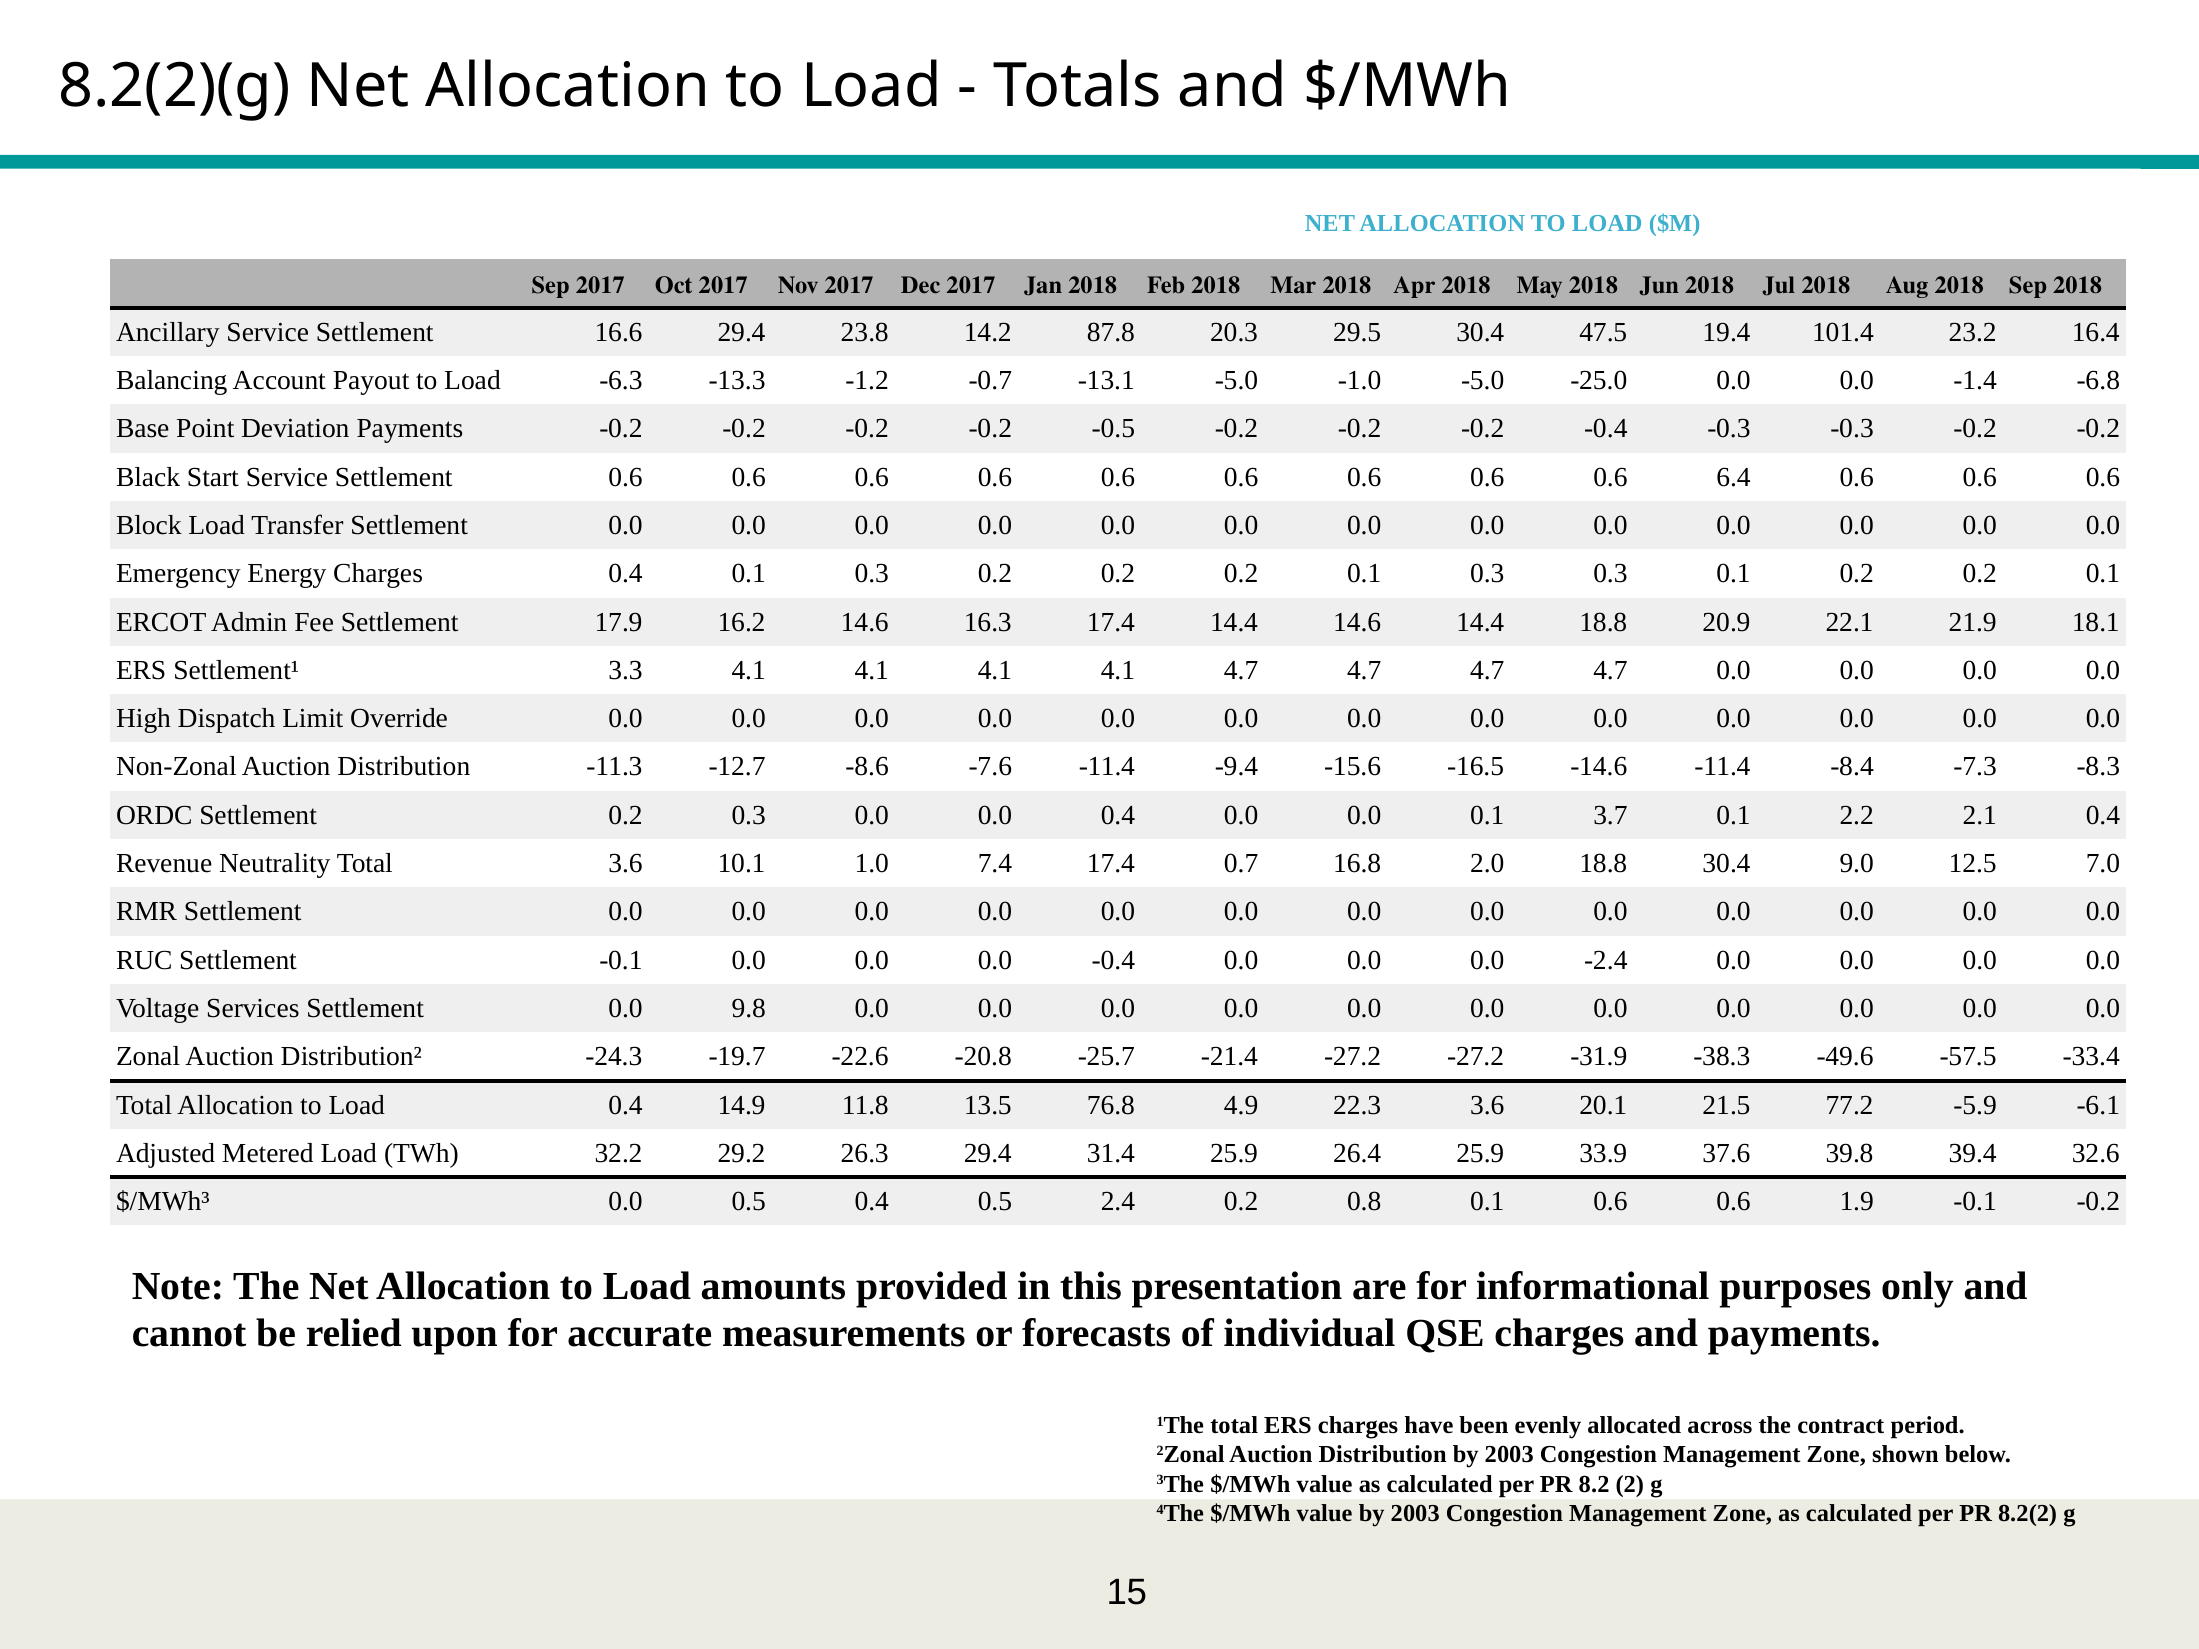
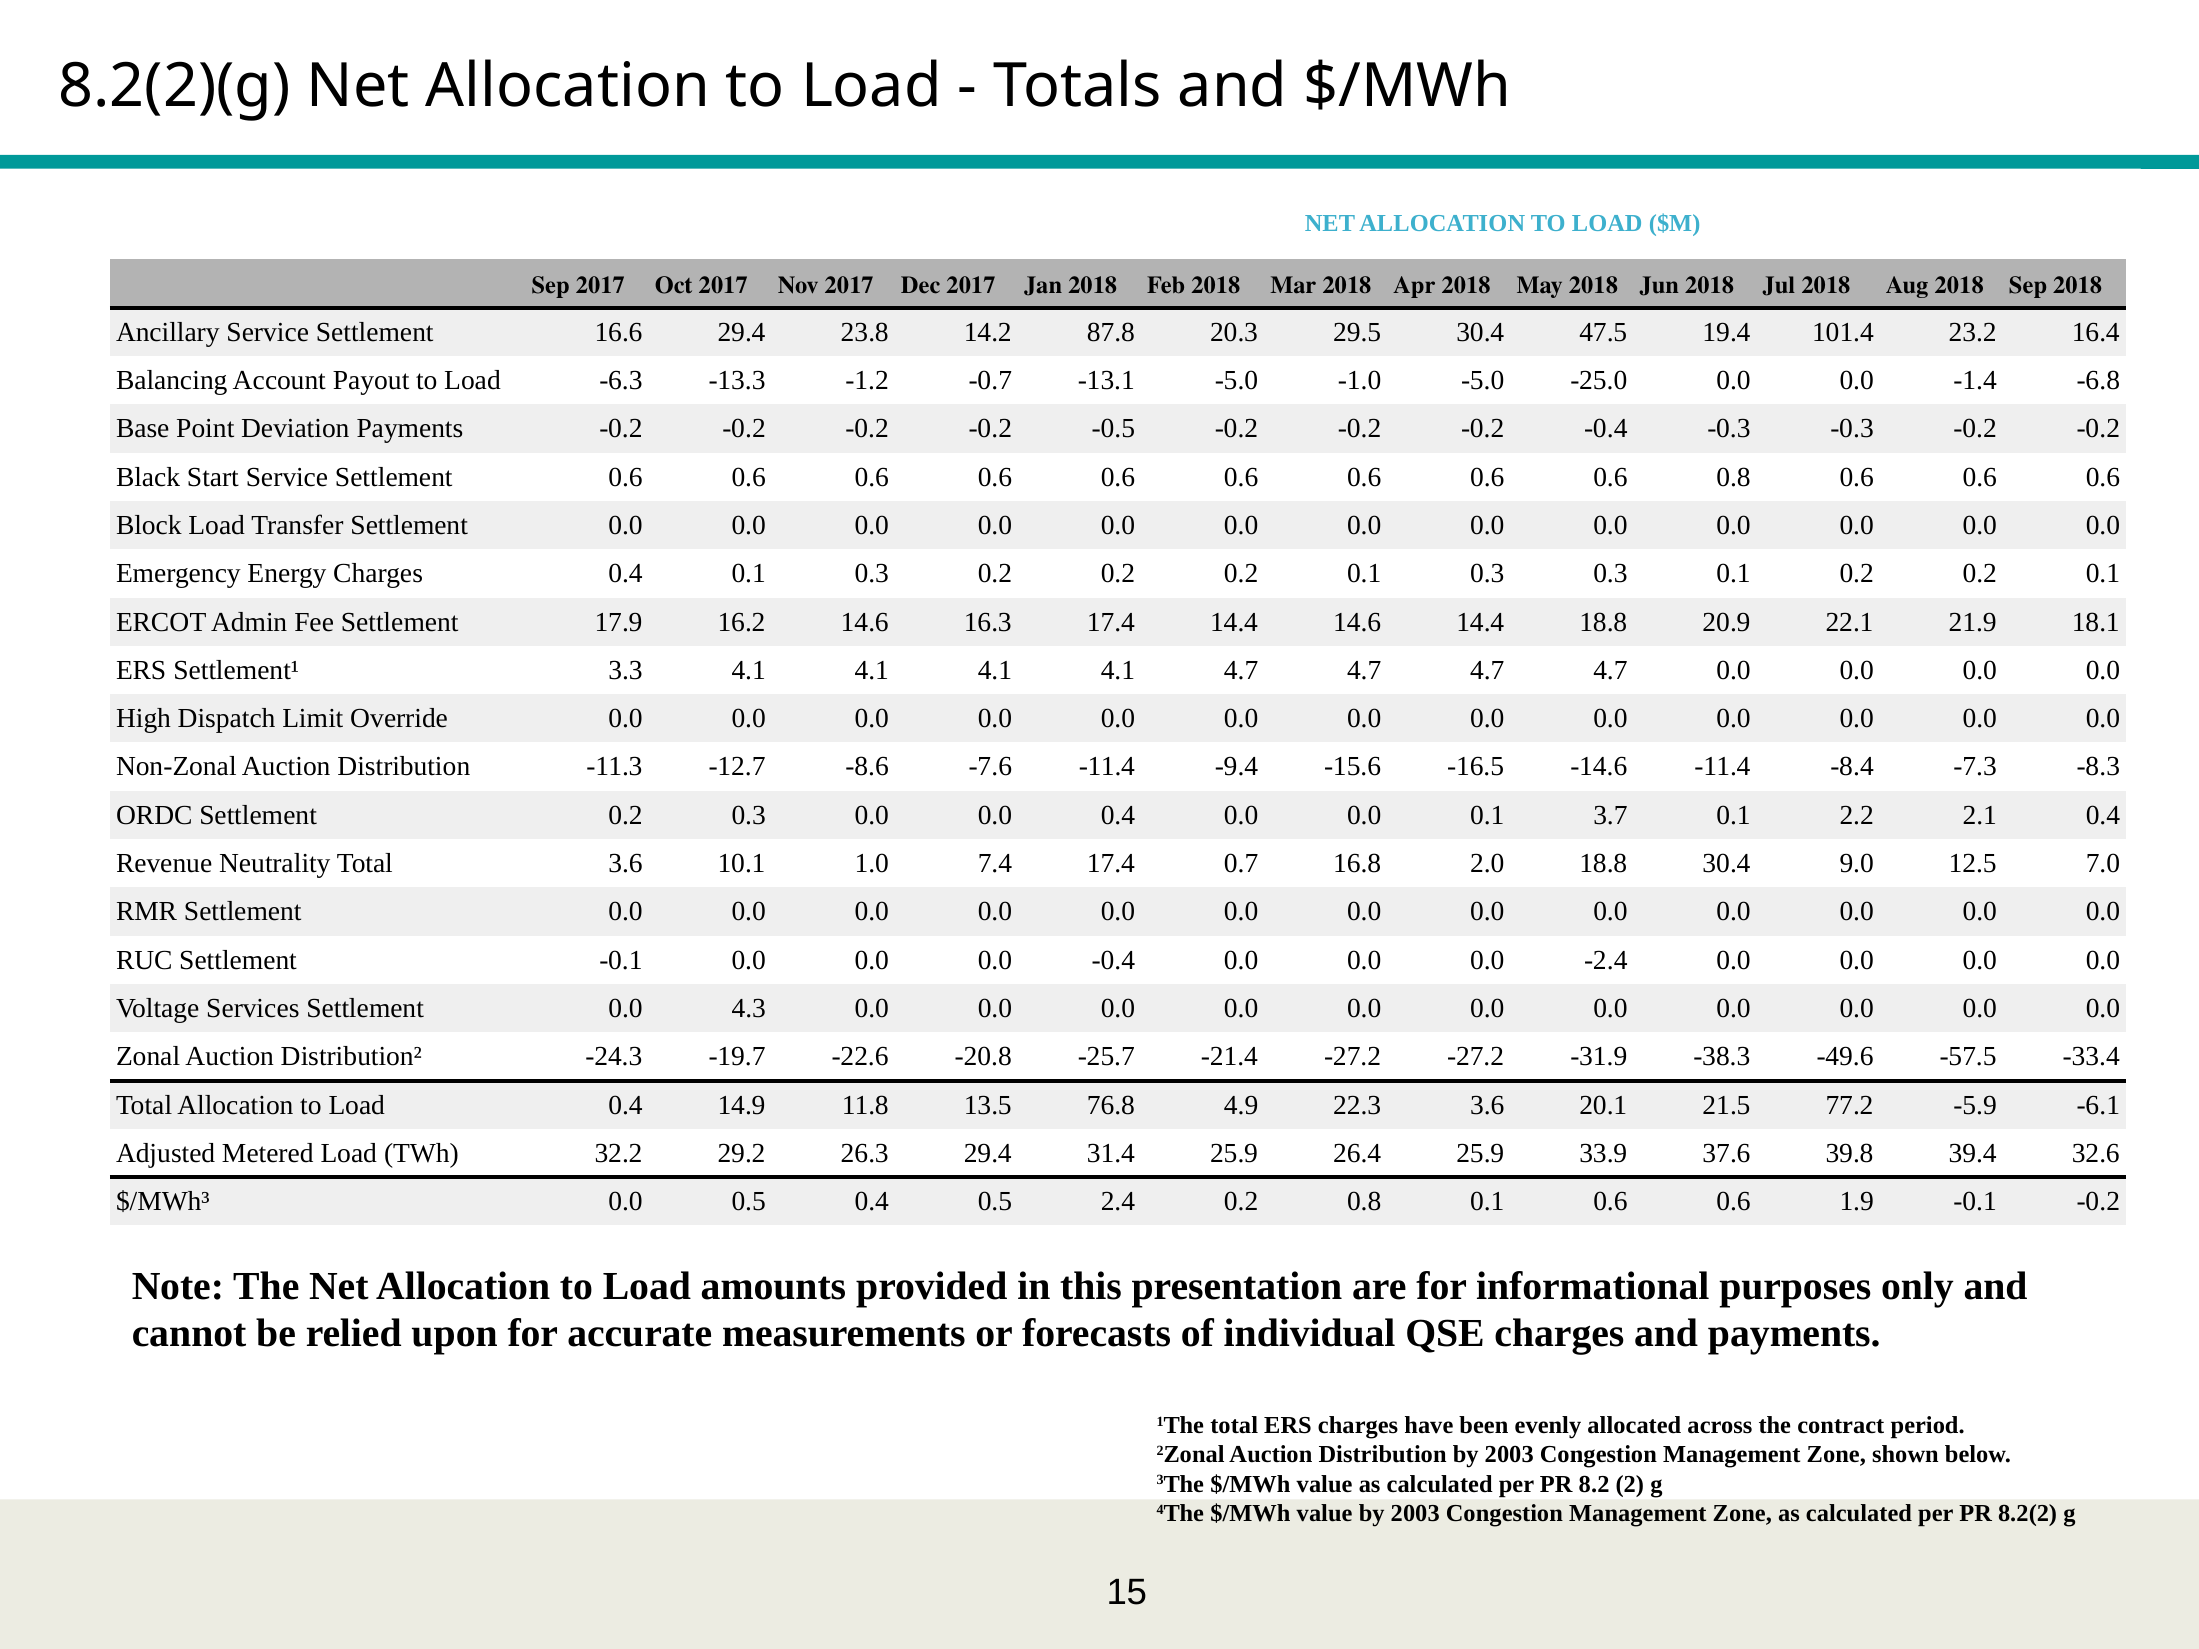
0.6 6.4: 6.4 -> 0.8
9.8: 9.8 -> 4.3
